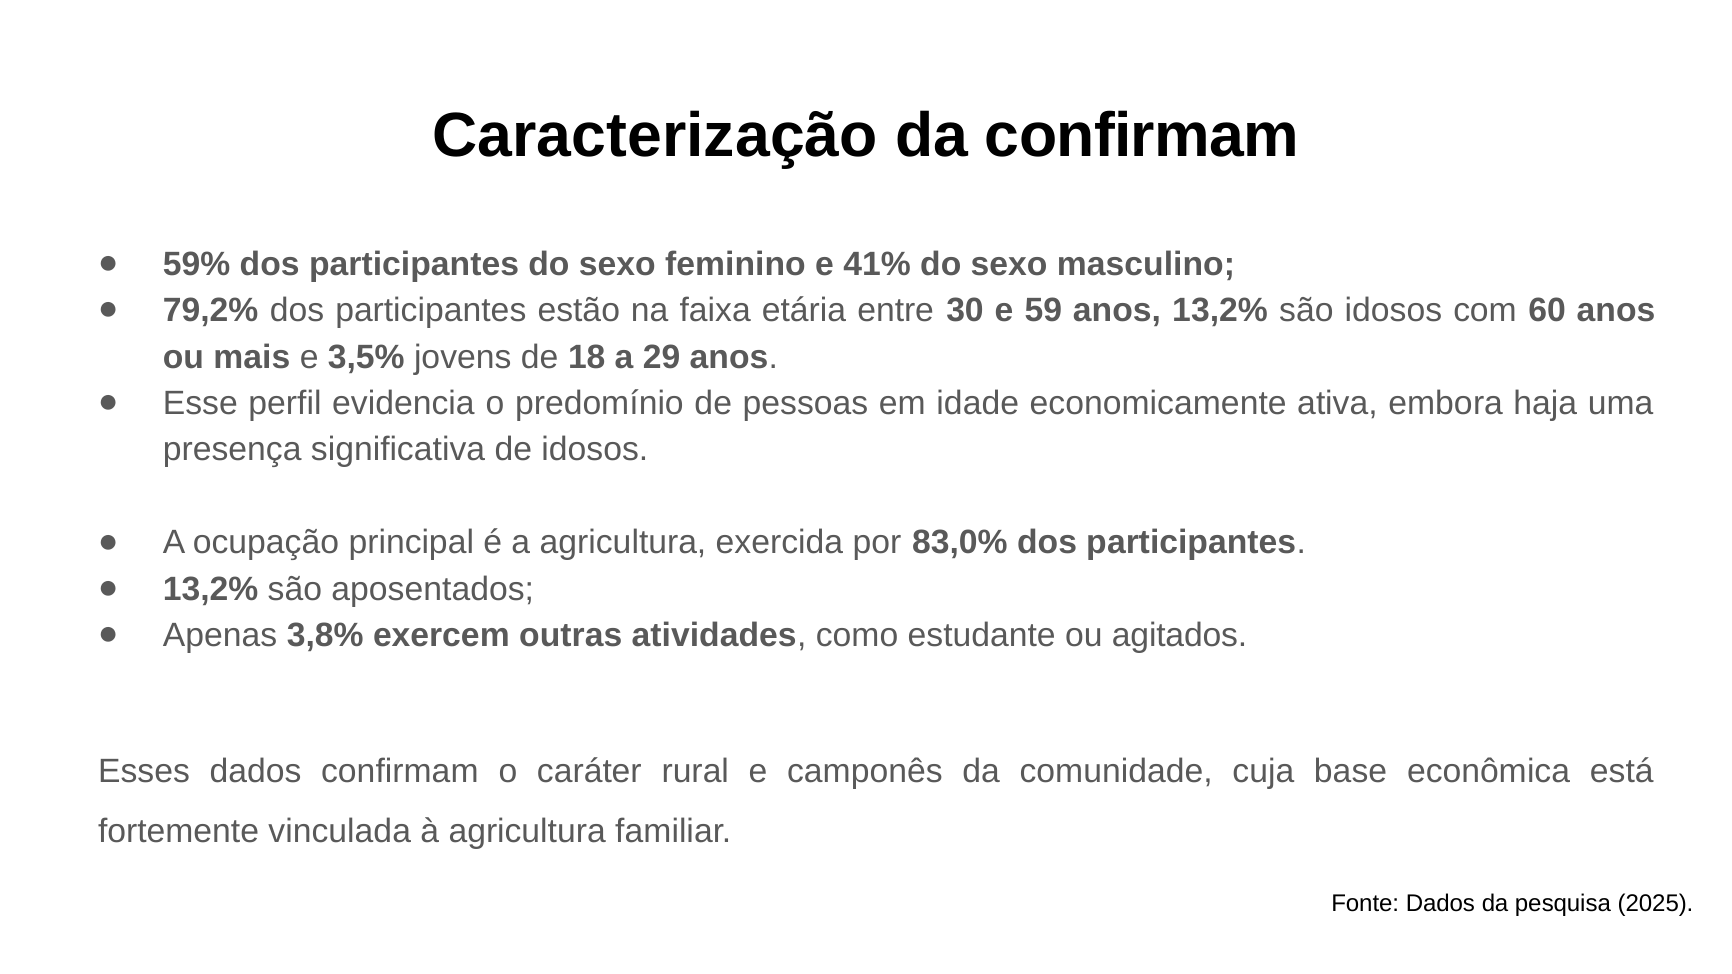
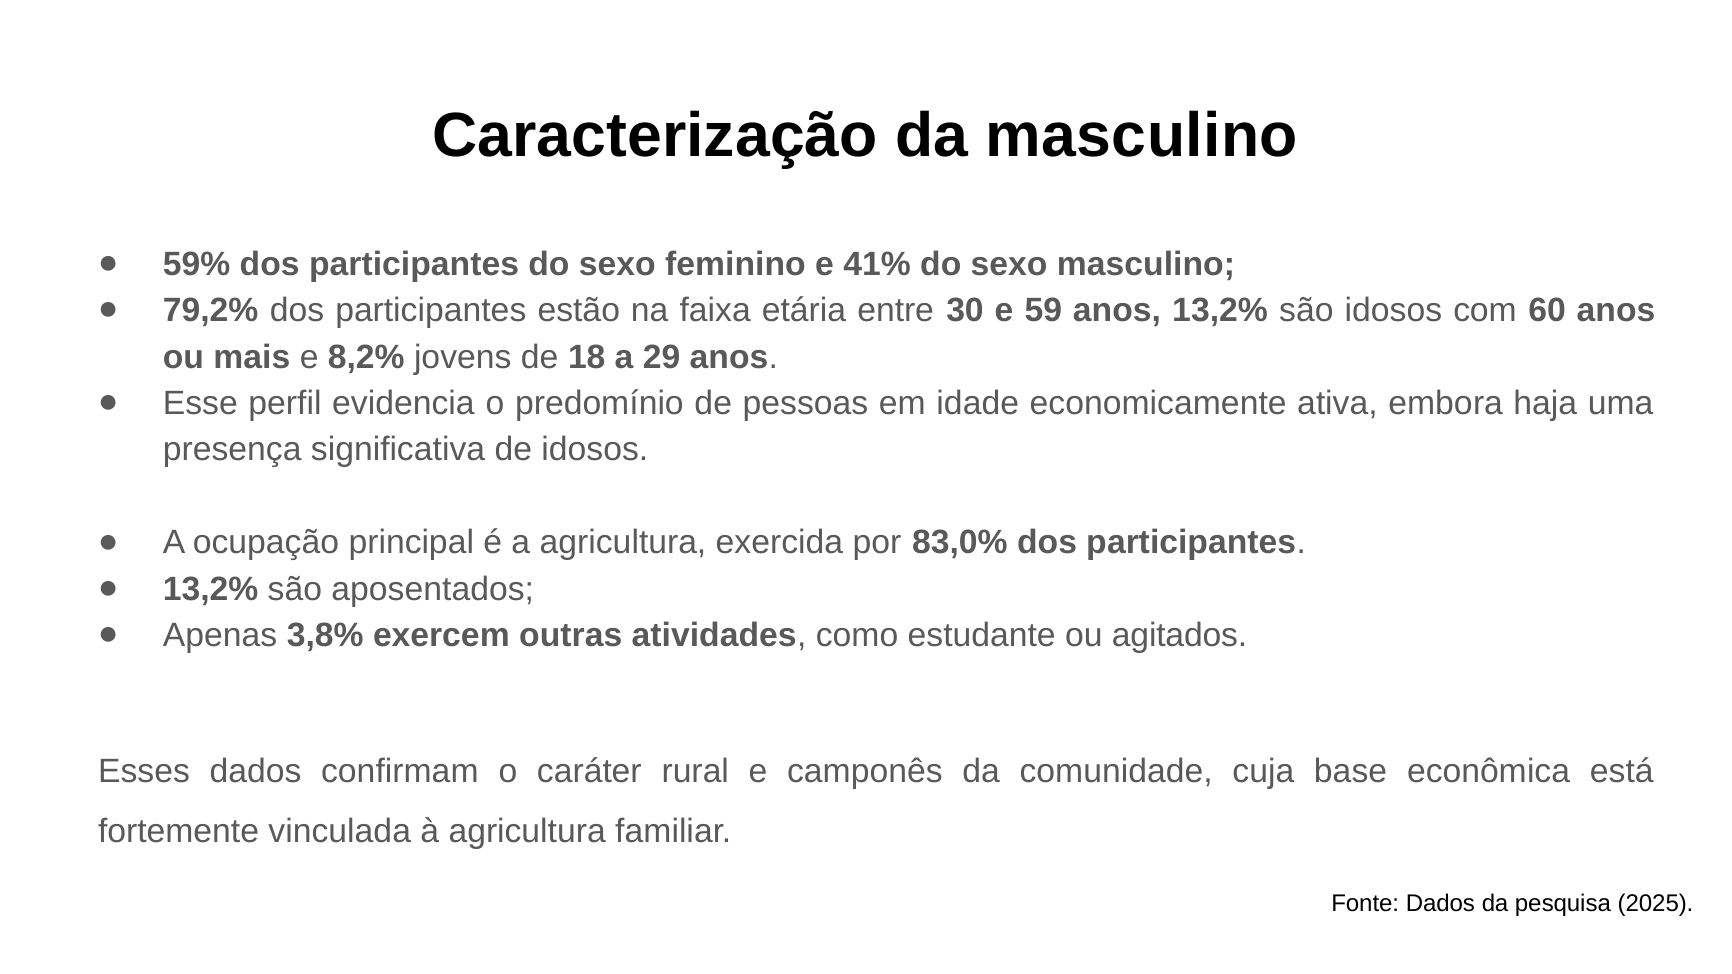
da confirmam: confirmam -> masculino
3,5%: 3,5% -> 8,2%
